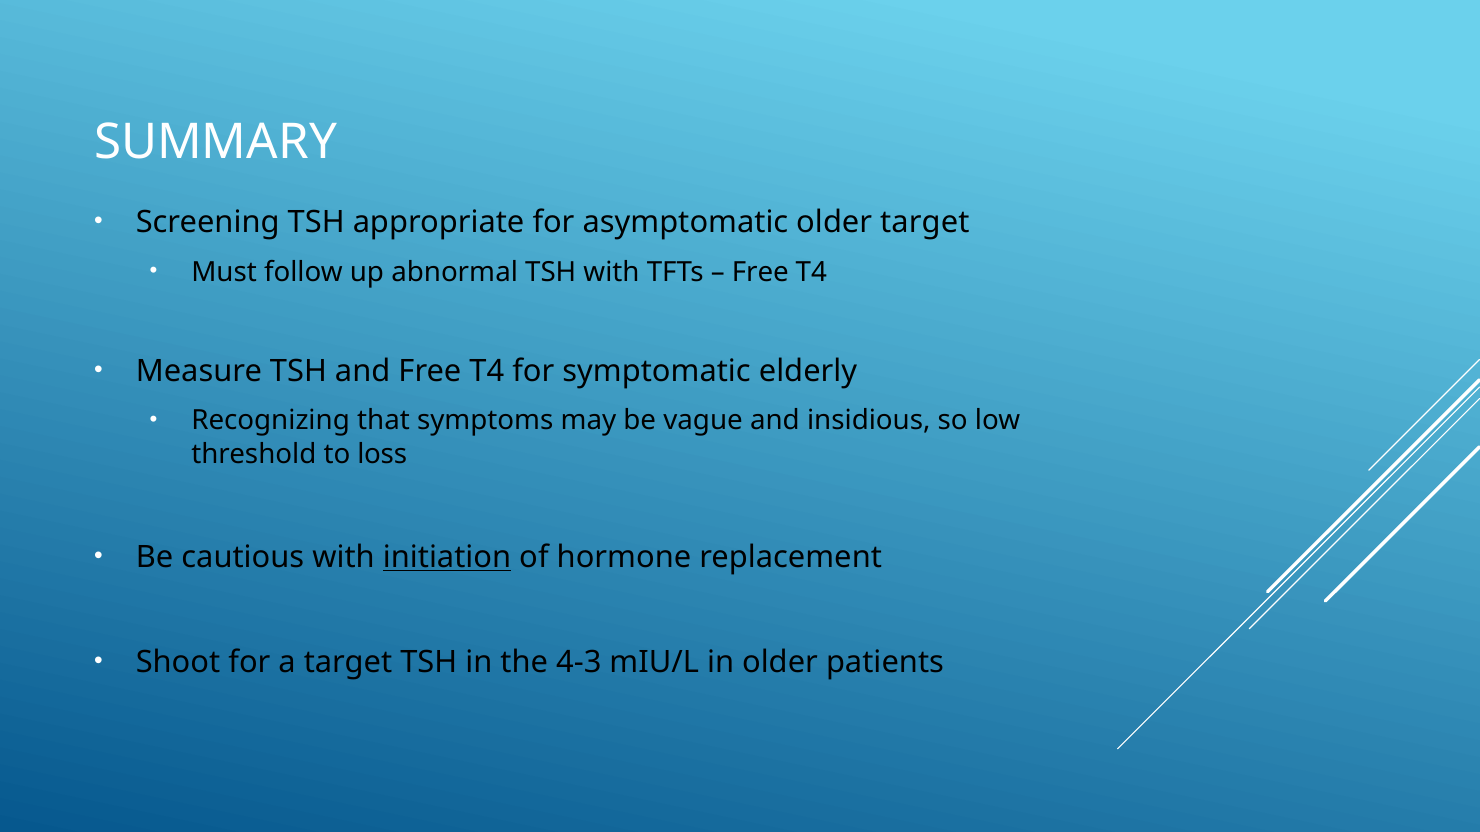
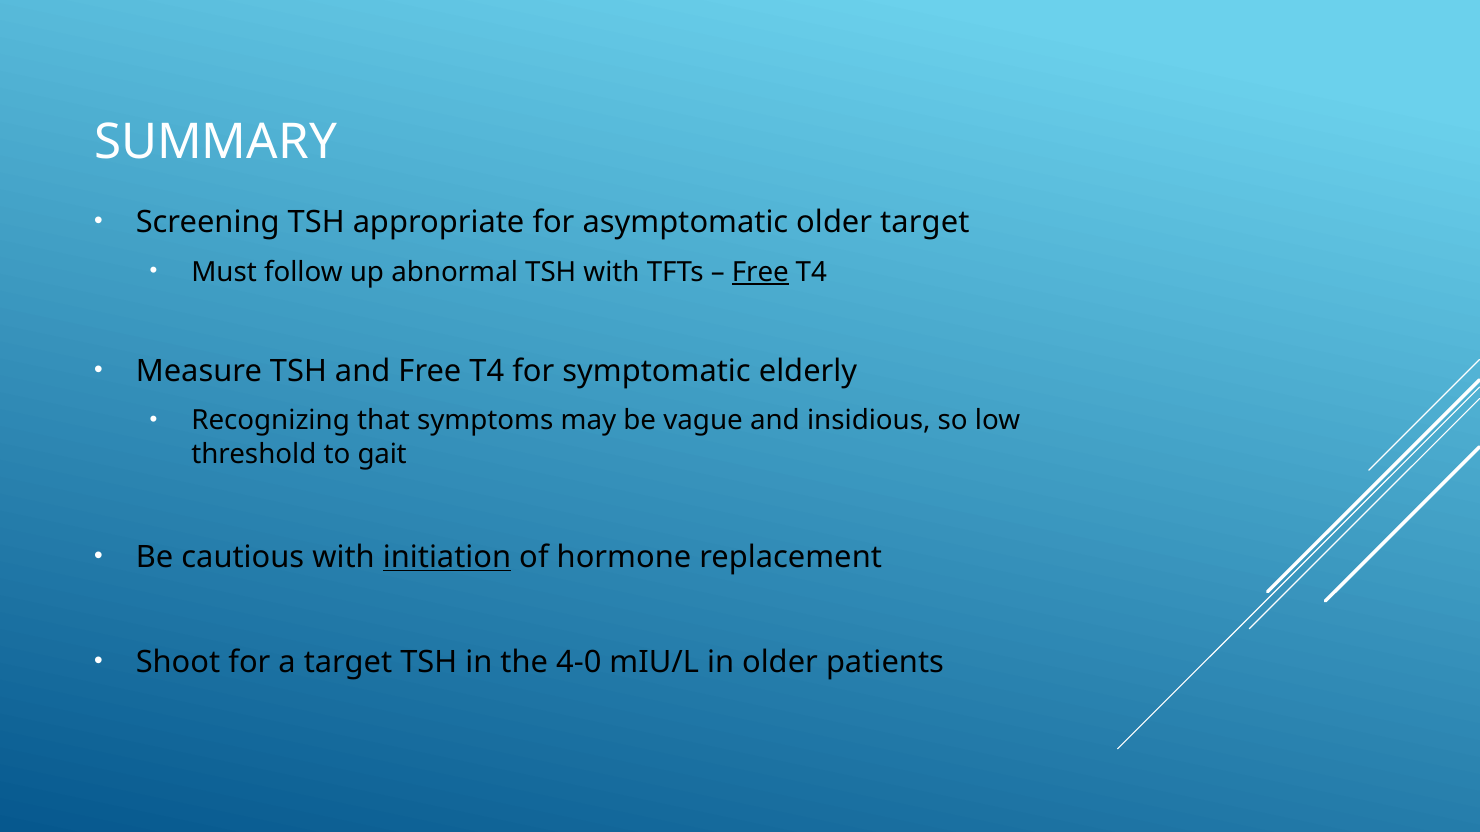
Free at (760, 272) underline: none -> present
loss: loss -> gait
4-3: 4-3 -> 4-0
